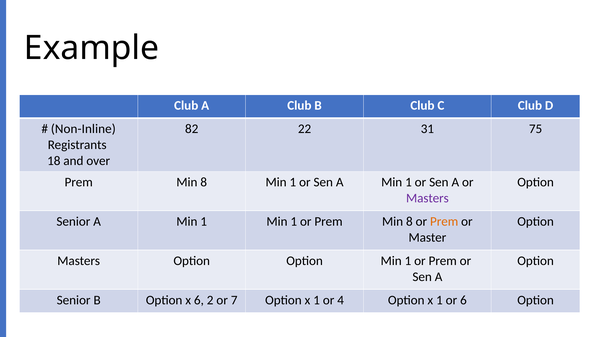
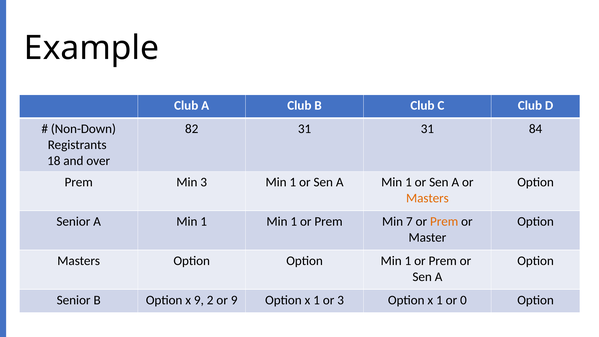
Non-Inline: Non-Inline -> Non-Down
82 22: 22 -> 31
75: 75 -> 84
8 at (204, 182): 8 -> 3
Masters at (427, 198) colour: purple -> orange
or Prem Min 8: 8 -> 7
x 6: 6 -> 9
or 7: 7 -> 9
or 4: 4 -> 3
or 6: 6 -> 0
